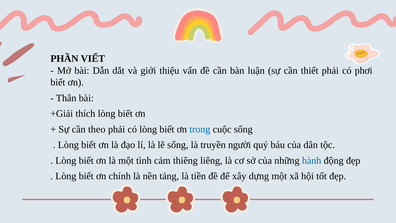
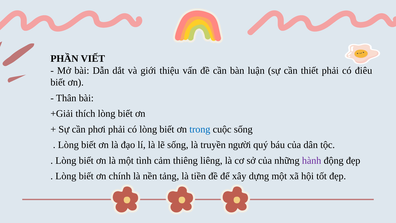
phơi: phơi -> điêu
theo: theo -> phơi
hành colour: blue -> purple
